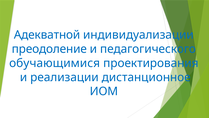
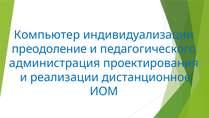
Адекватной: Адекватной -> Компьютер
обучающимися: обучающимися -> администрация
